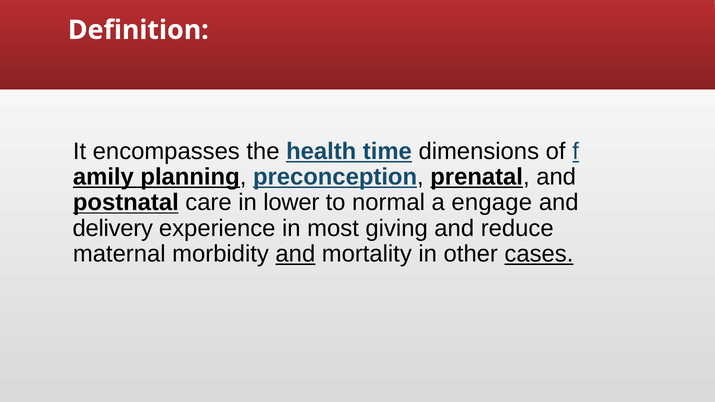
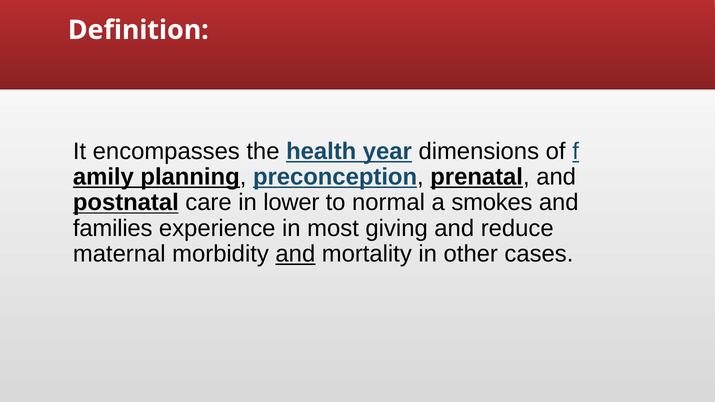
time: time -> year
engage: engage -> smokes
delivery: delivery -> families
cases underline: present -> none
